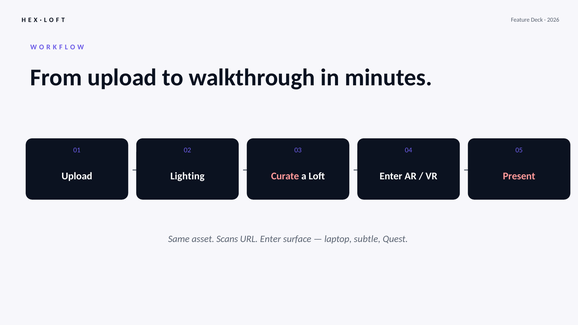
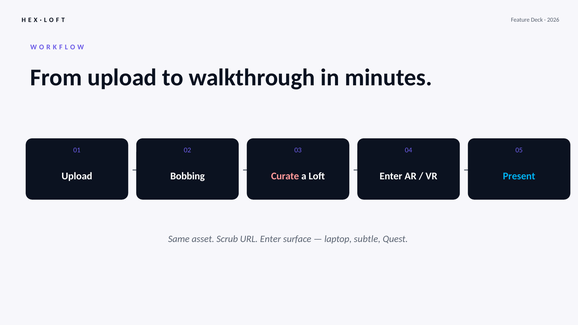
Lighting: Lighting -> Bobbing
Present colour: pink -> light blue
Scans: Scans -> Scrub
